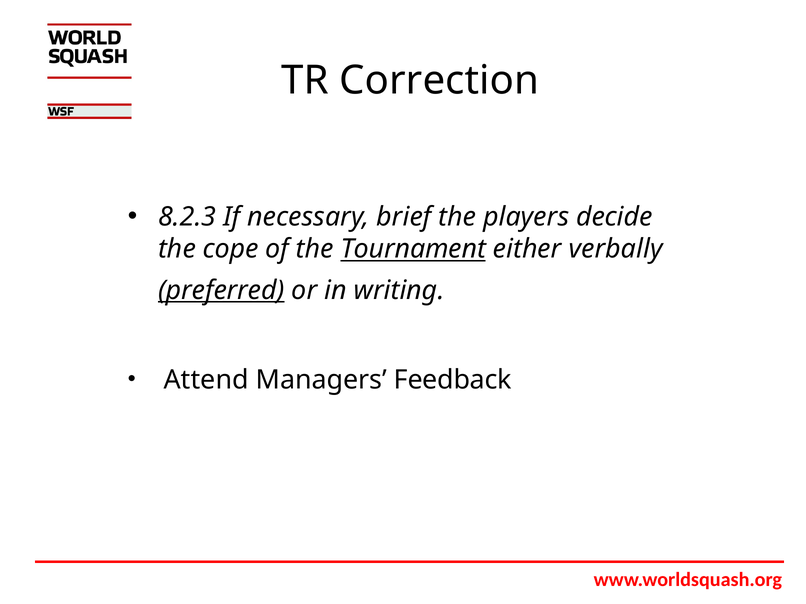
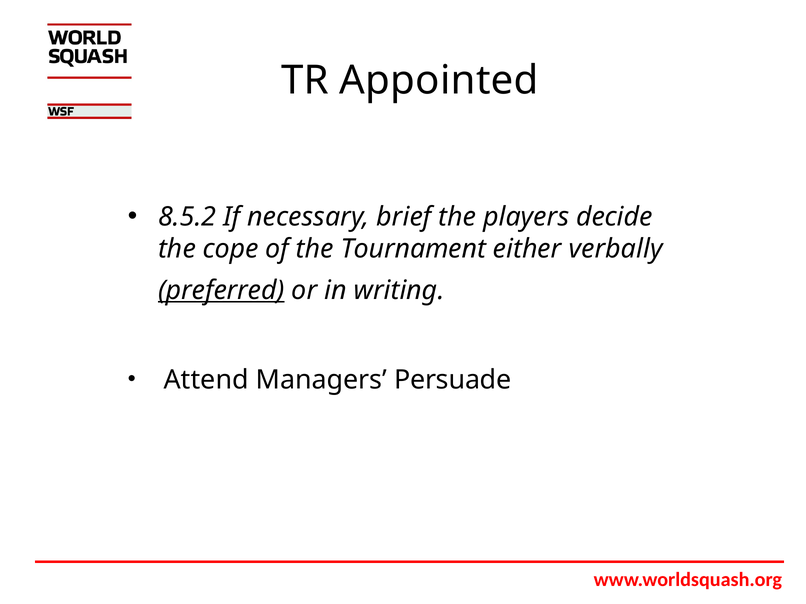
Correction: Correction -> Appointed
8.2.3: 8.2.3 -> 8.5.2
Tournament underline: present -> none
Feedback: Feedback -> Persuade
